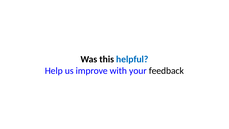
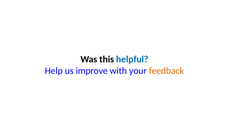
feedback colour: black -> orange
